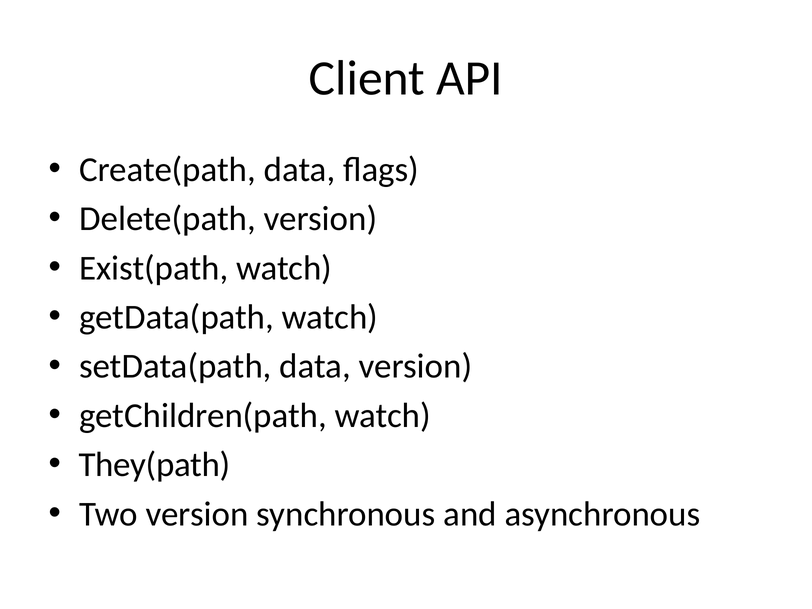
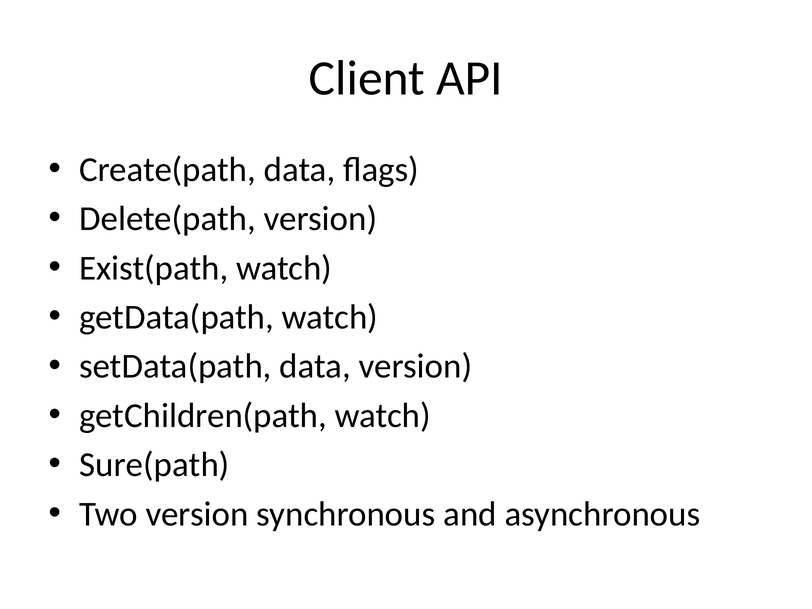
They(path: They(path -> Sure(path
